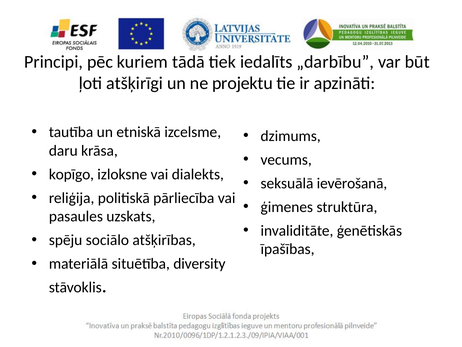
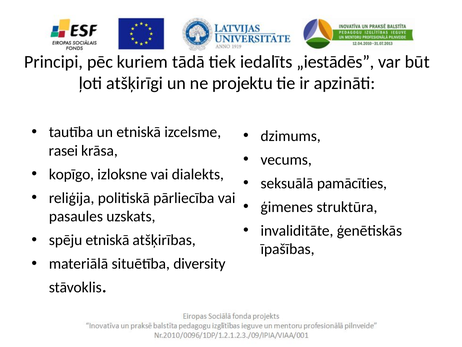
„darbību: „darbību -> „iestādēs
daru: daru -> rasei
ievērošanā: ievērošanā -> pamācīties
spēju sociālo: sociālo -> etniskā
